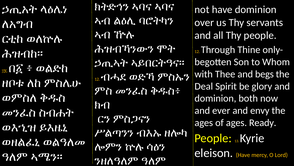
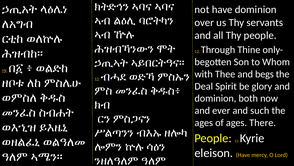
envy: envy -> such
Ready: Ready -> There
